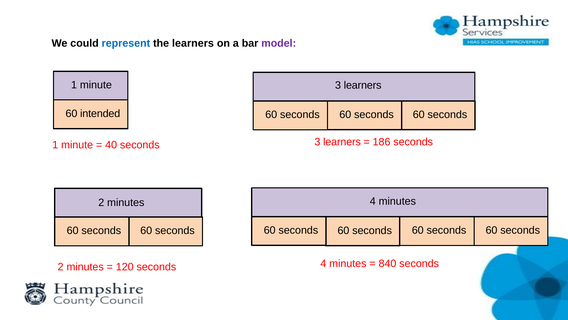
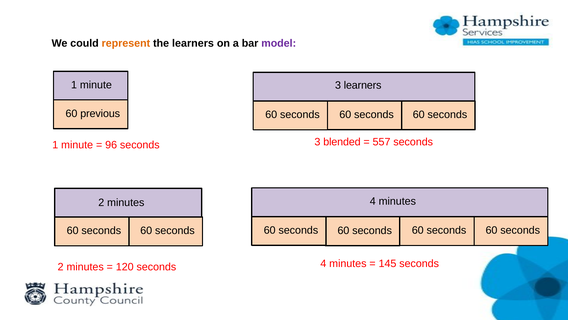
represent colour: blue -> orange
intended: intended -> previous
learners at (342, 142): learners -> blended
186: 186 -> 557
40: 40 -> 96
840: 840 -> 145
